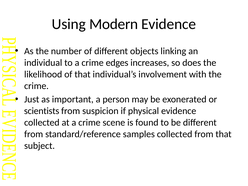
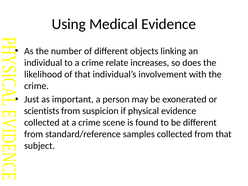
Modern: Modern -> Medical
edges: edges -> relate
